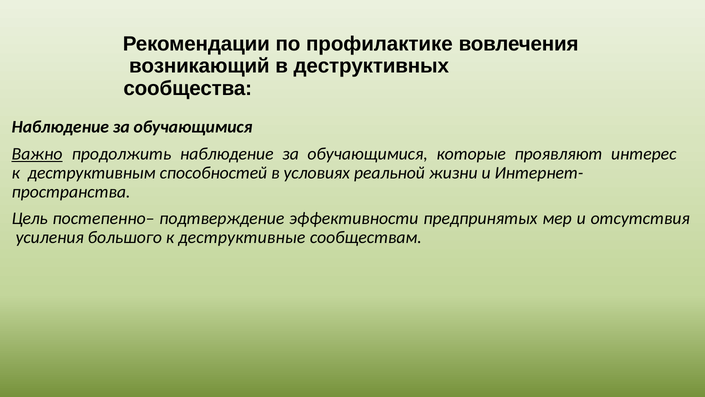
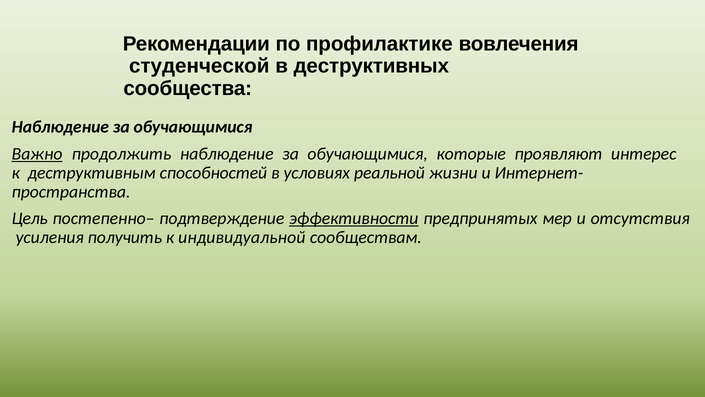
возникающий: возникающий -> студенческой
эффективности underline: none -> present
большого: большого -> получить
деструктивные: деструктивные -> индивидуальной
